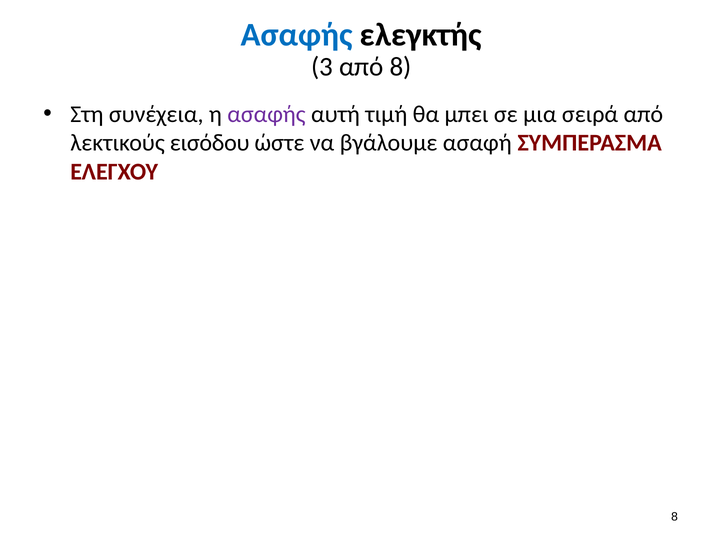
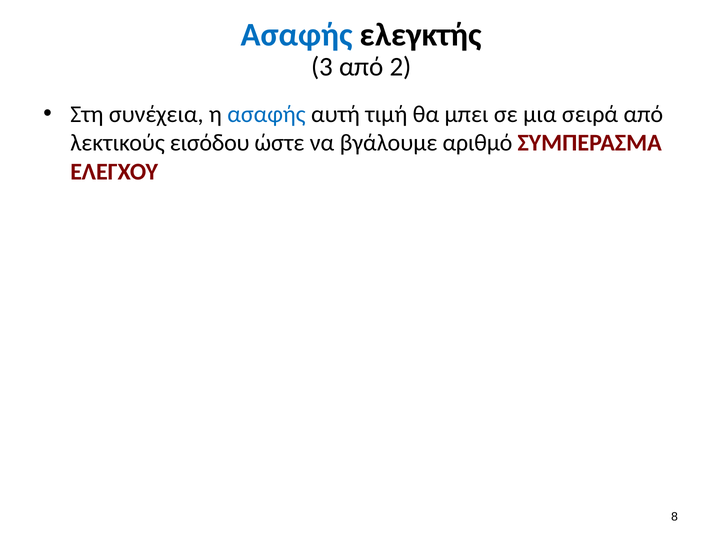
από 8: 8 -> 2
ασαφής at (266, 114) colour: purple -> blue
ασαφή: ασαφή -> αριθμό
